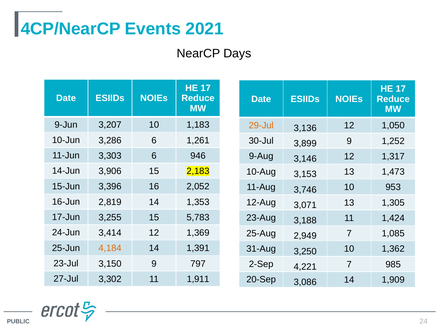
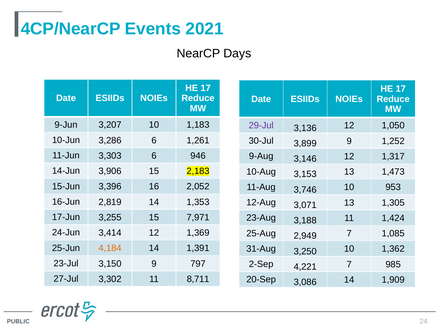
29-Jul colour: orange -> purple
5,783: 5,783 -> 7,971
1,911: 1,911 -> 8,711
